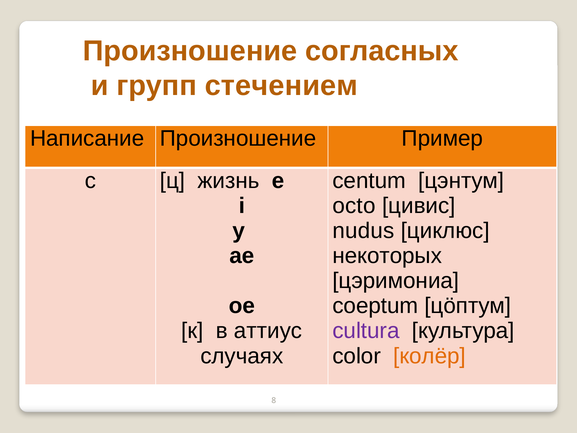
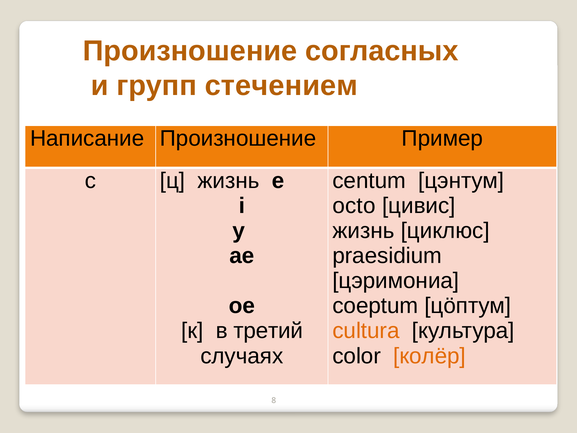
nudus at (363, 231): nudus -> жизнь
некоторых: некоторых -> рraesidium
аттиус: аттиус -> третий
cultura colour: purple -> orange
